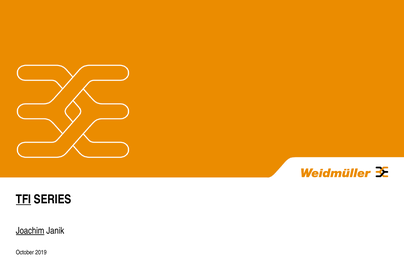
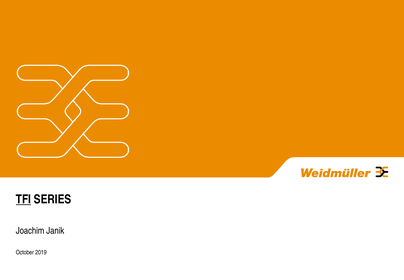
Joachim underline: present -> none
